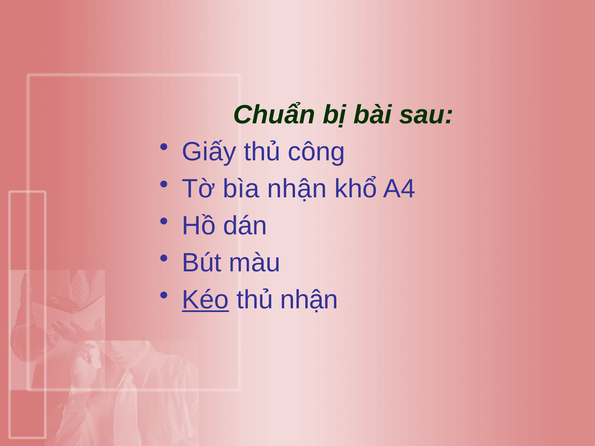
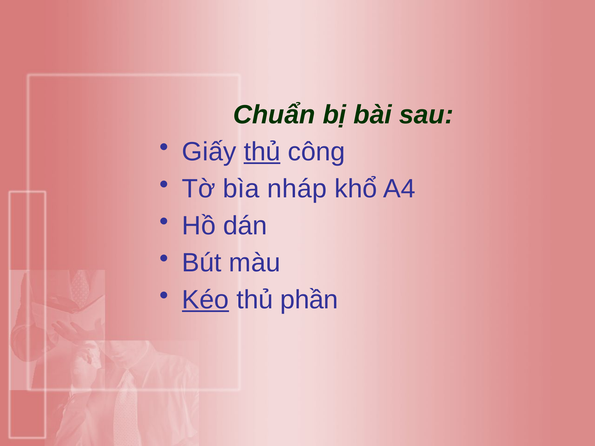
thủ at (262, 152) underline: none -> present
bìa nhận: nhận -> nháp
thủ nhận: nhận -> phần
